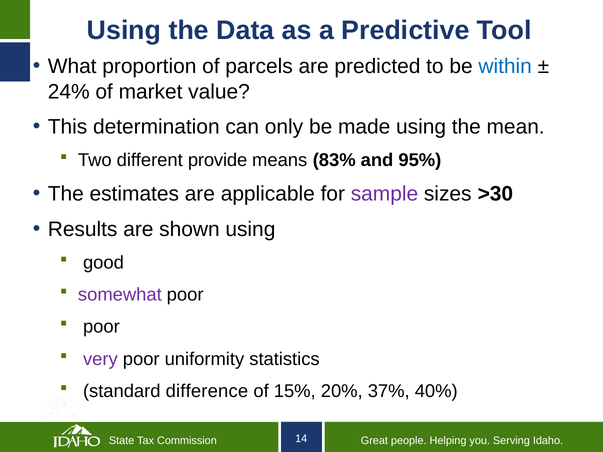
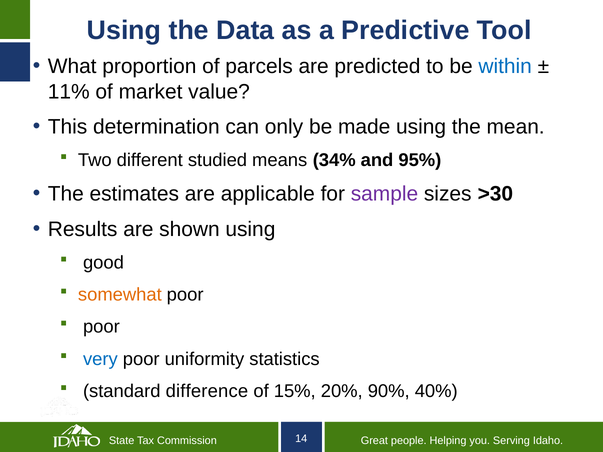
24%: 24% -> 11%
provide: provide -> studied
83%: 83% -> 34%
somewhat colour: purple -> orange
very colour: purple -> blue
37%: 37% -> 90%
